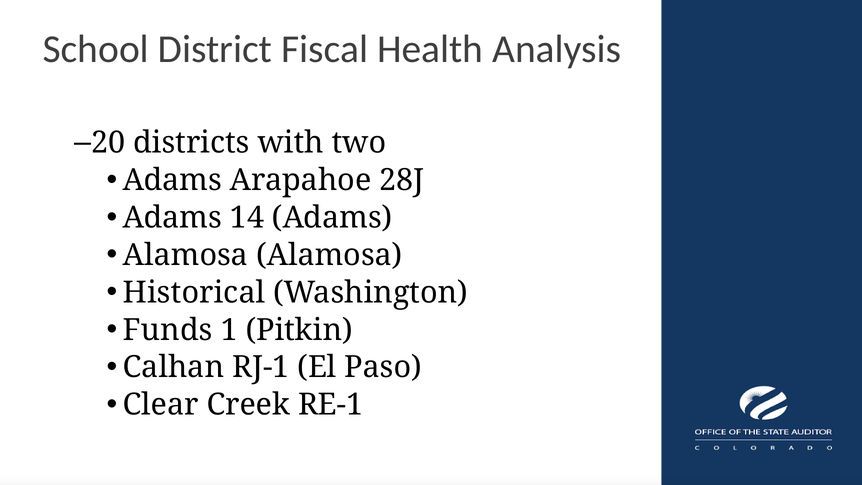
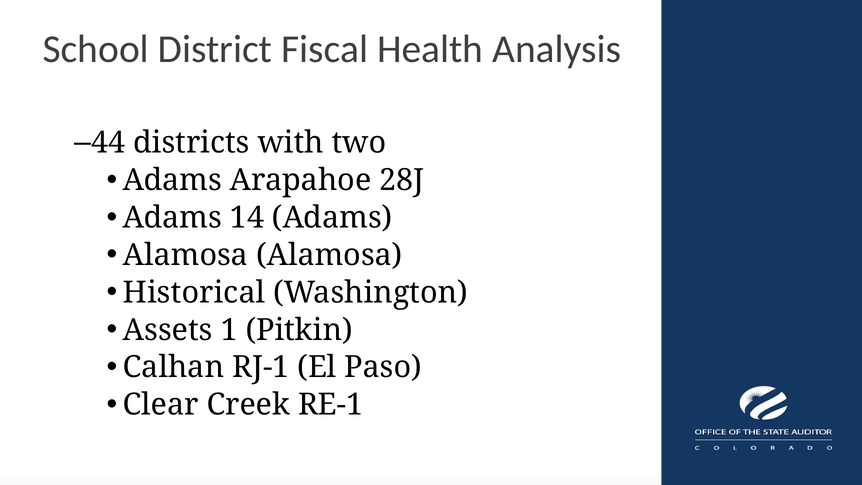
20: 20 -> 44
Funds: Funds -> Assets
